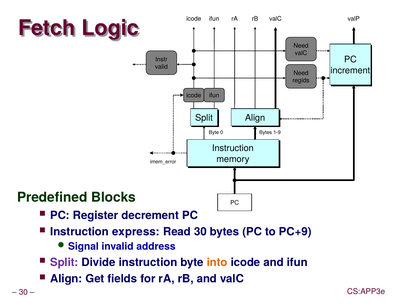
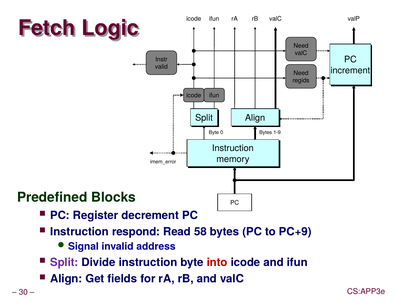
express: express -> respond
Read 30: 30 -> 58
into colour: orange -> red
